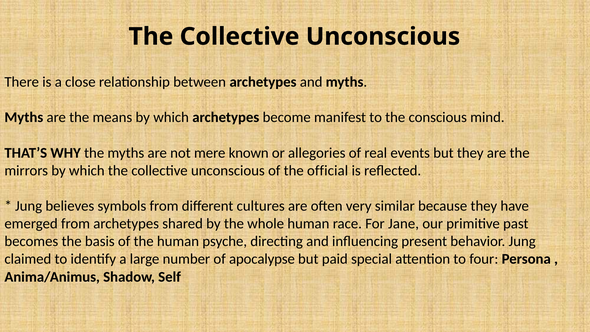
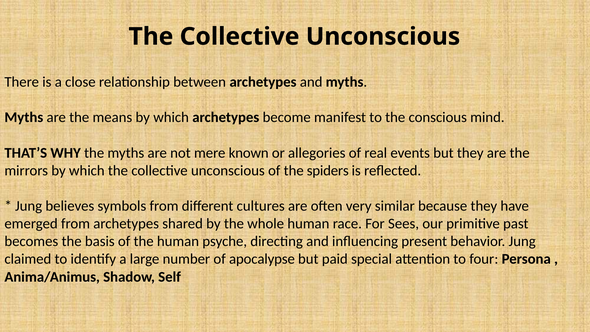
official: official -> spiders
Jane: Jane -> Sees
